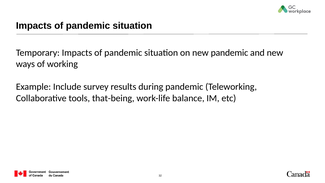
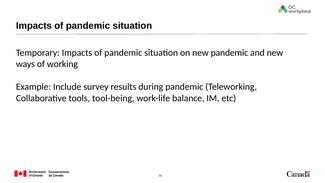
that-being: that-being -> tool-being
